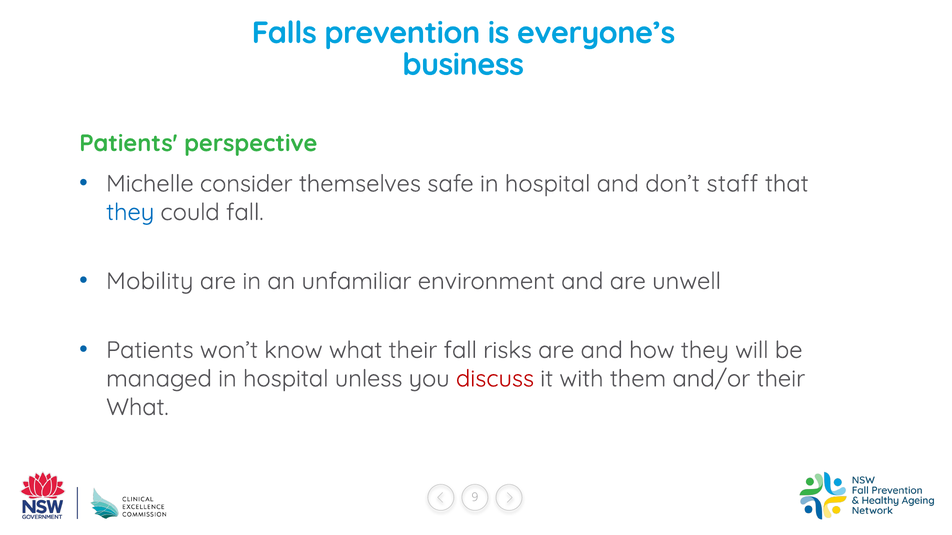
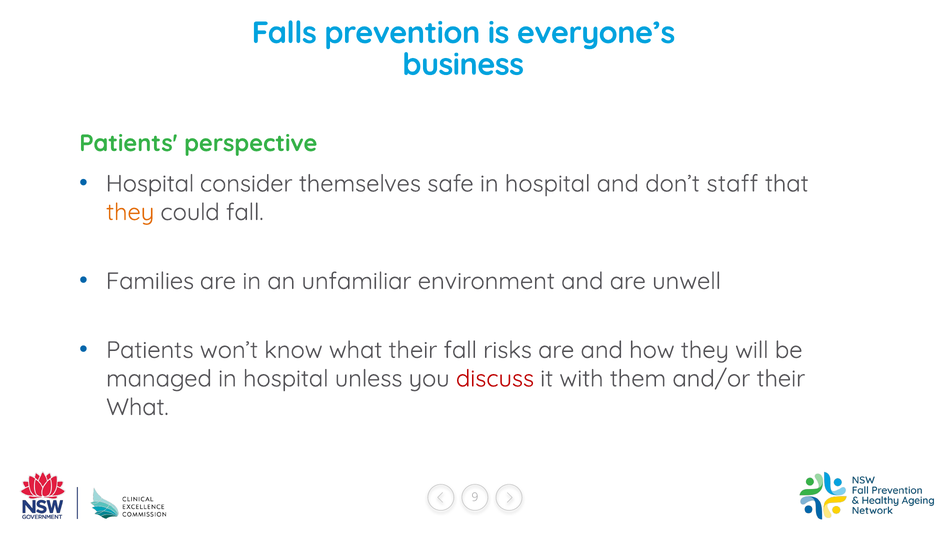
Michelle at (150, 184): Michelle -> Hospital
they at (130, 212) colour: blue -> orange
Mobility: Mobility -> Families
